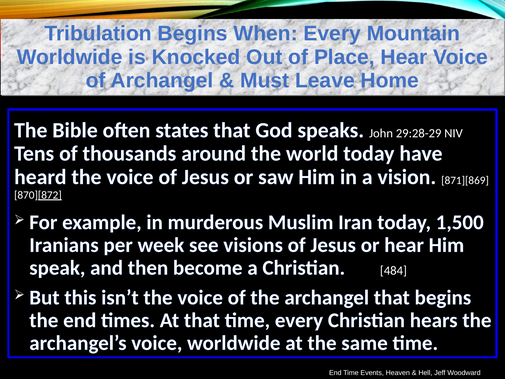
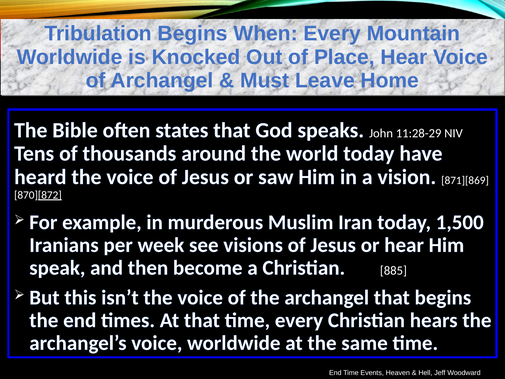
29:28-29: 29:28-29 -> 11:28-29
484: 484 -> 885
